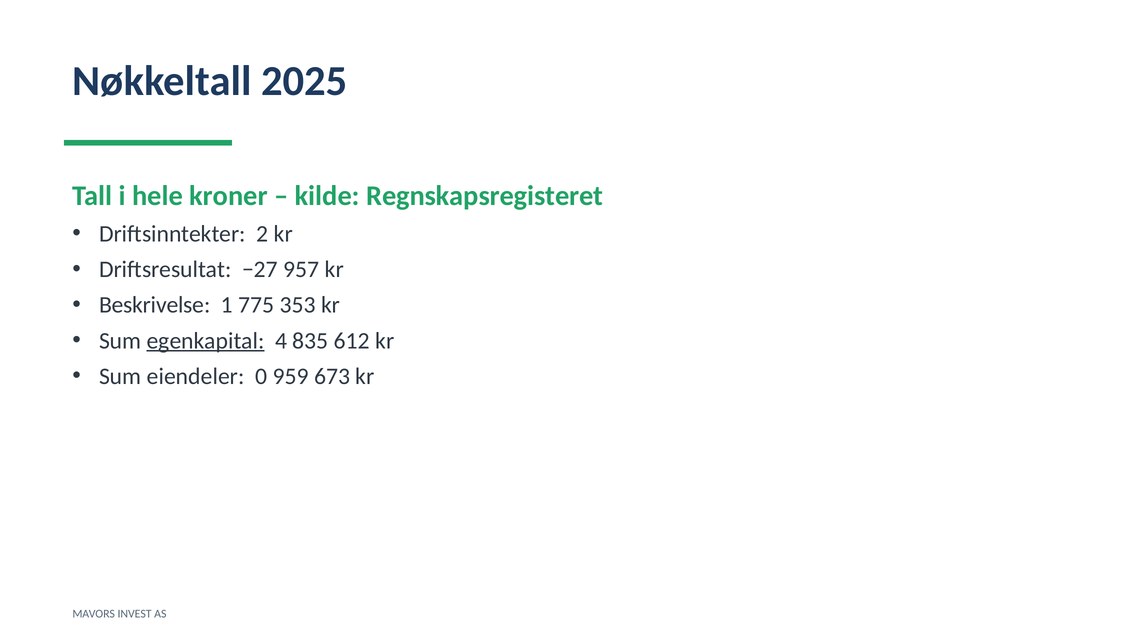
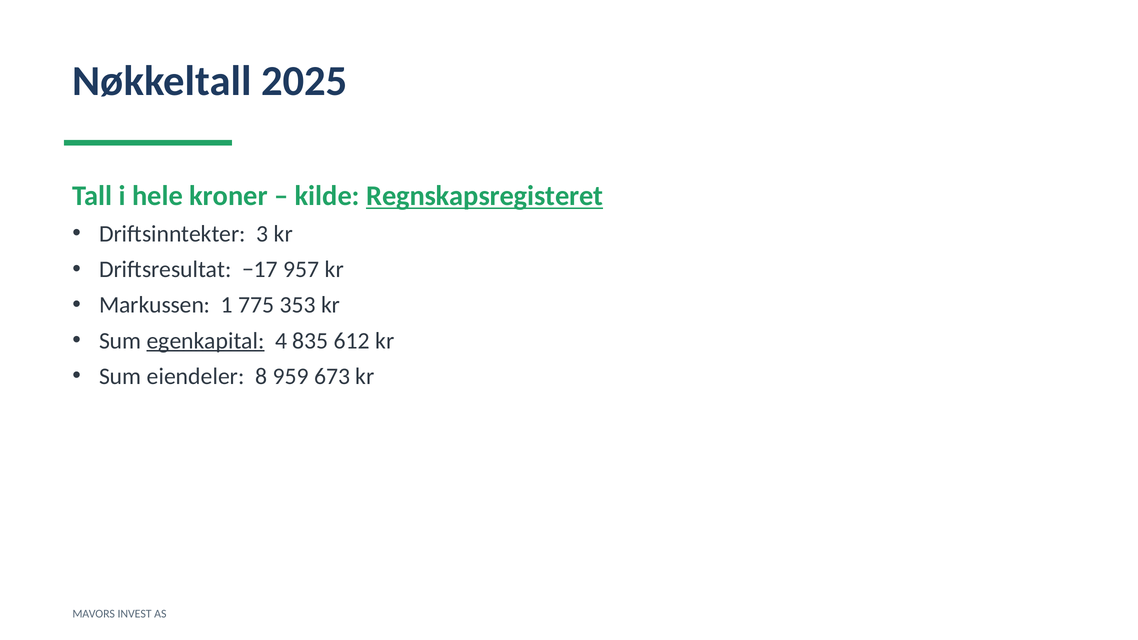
Regnskapsregisteret underline: none -> present
2: 2 -> 3
−27: −27 -> −17
Beskrivelse: Beskrivelse -> Markussen
0: 0 -> 8
